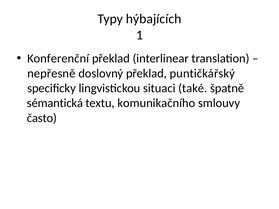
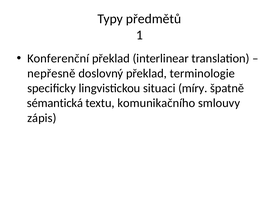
hýbajících: hýbajících -> předmětů
puntičkářský: puntičkářský -> terminologie
také: také -> míry
často: často -> zápis
